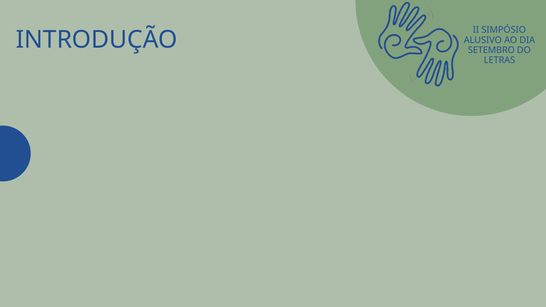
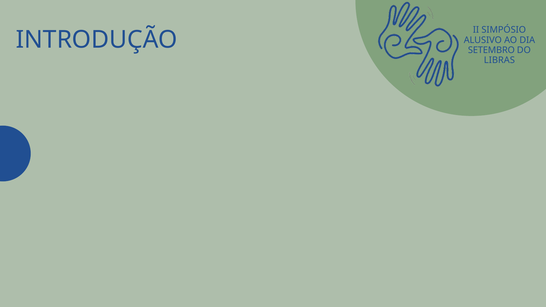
LETRAS: LETRAS -> LIBRAS
